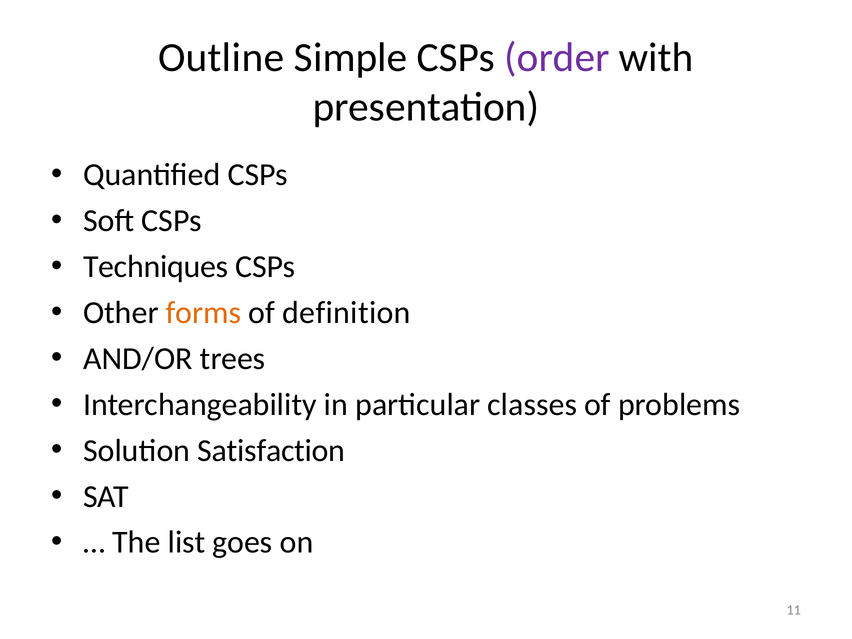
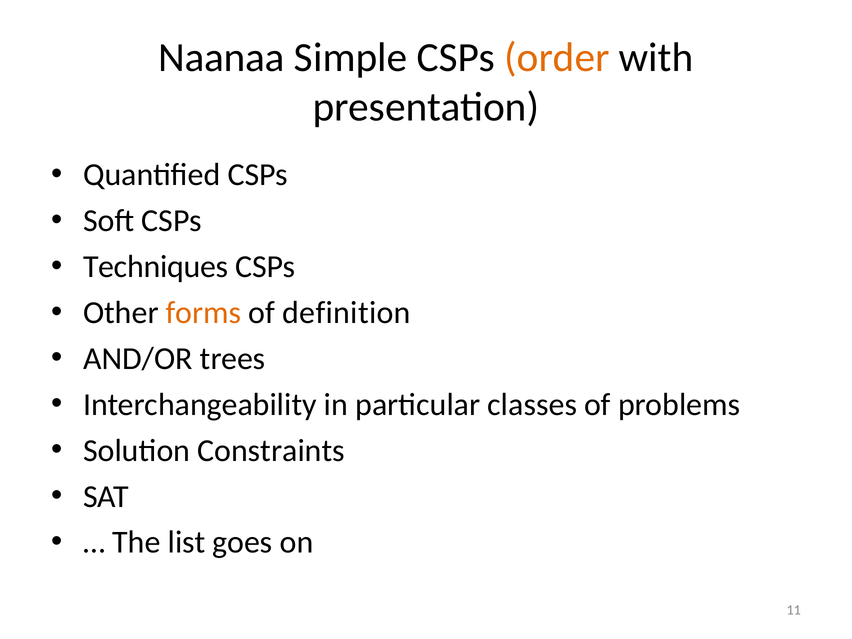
Outline: Outline -> Naanaa
order colour: purple -> orange
Satisfaction: Satisfaction -> Constraints
